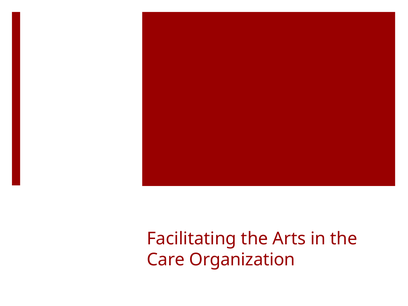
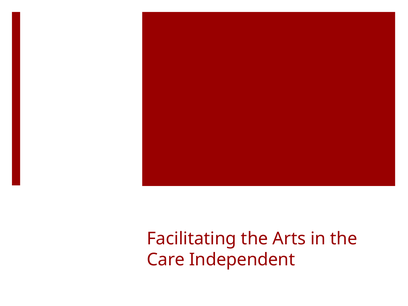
Organization: Organization -> Independent
